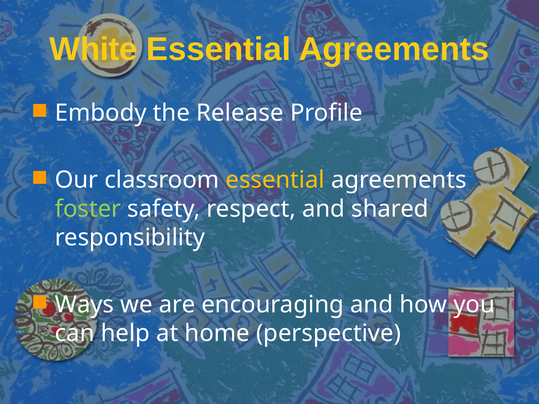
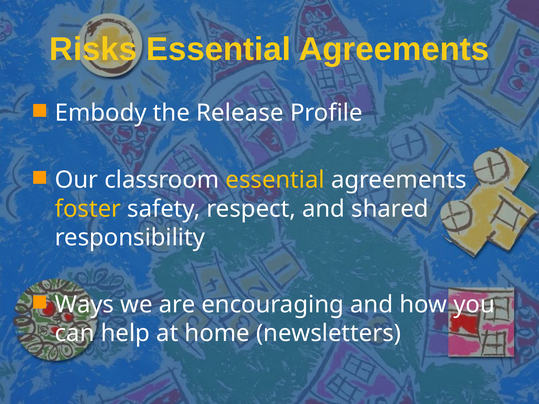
White: White -> Risks
foster colour: light green -> yellow
perspective: perspective -> newsletters
